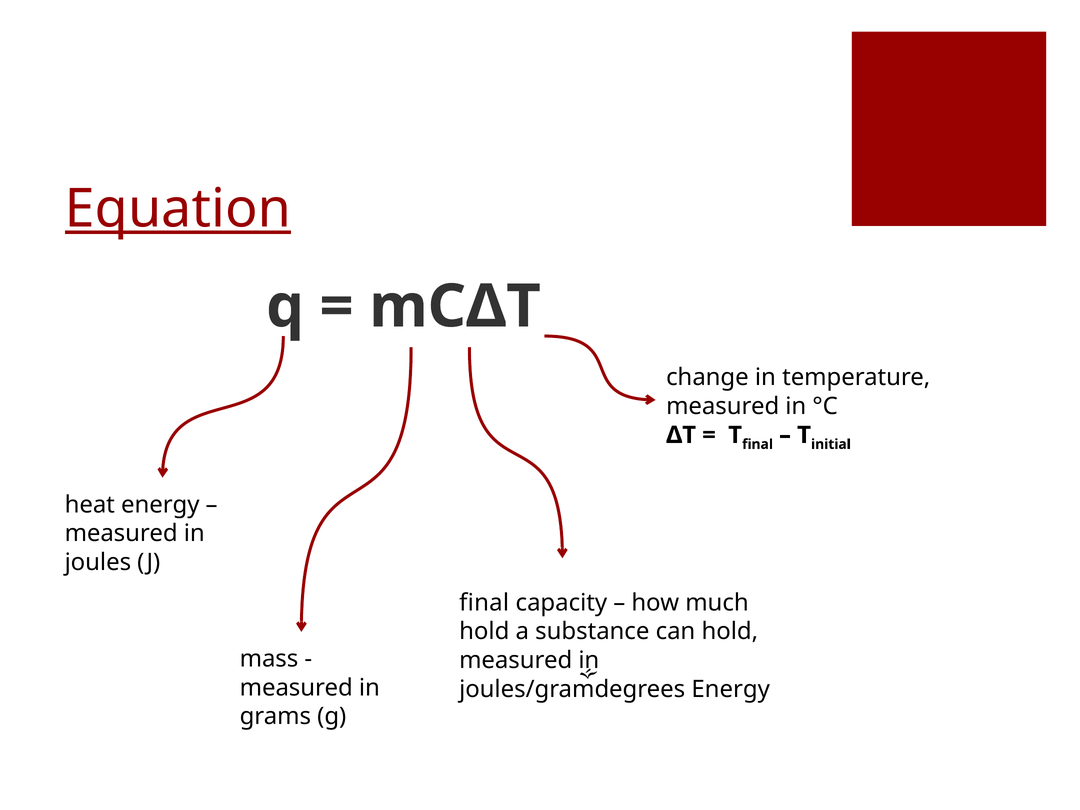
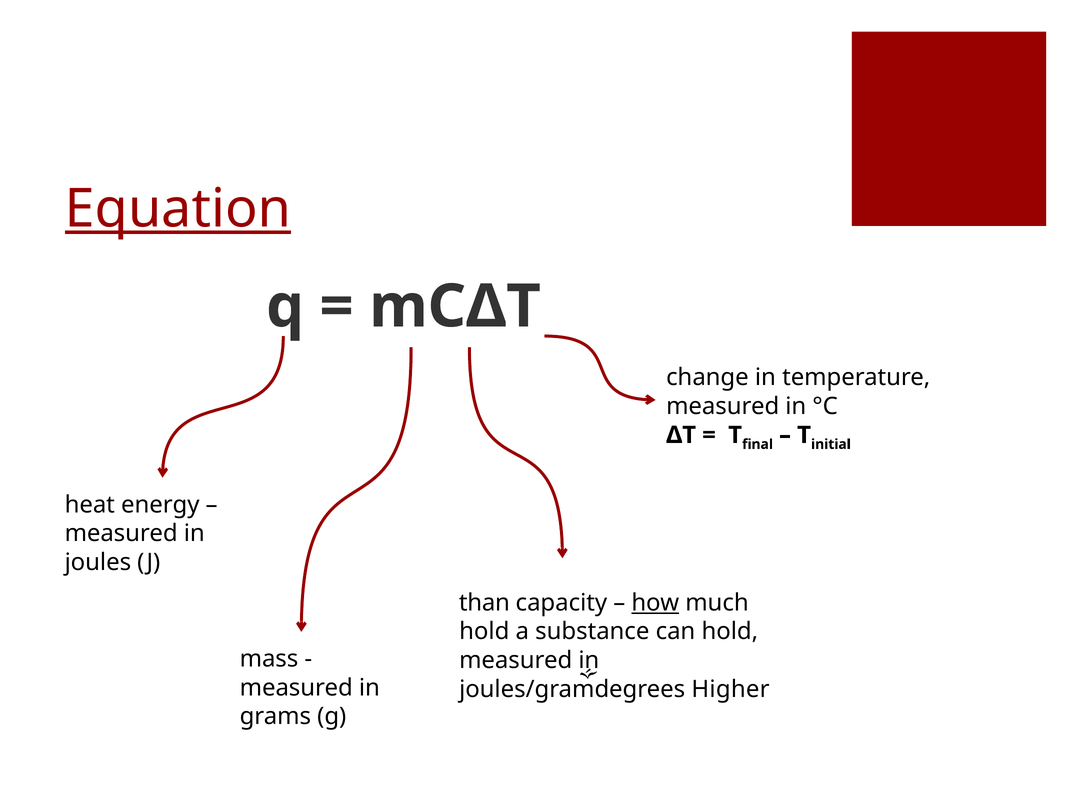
final at (484, 603): final -> than
how underline: none -> present
Energy at (731, 689): Energy -> Higher
